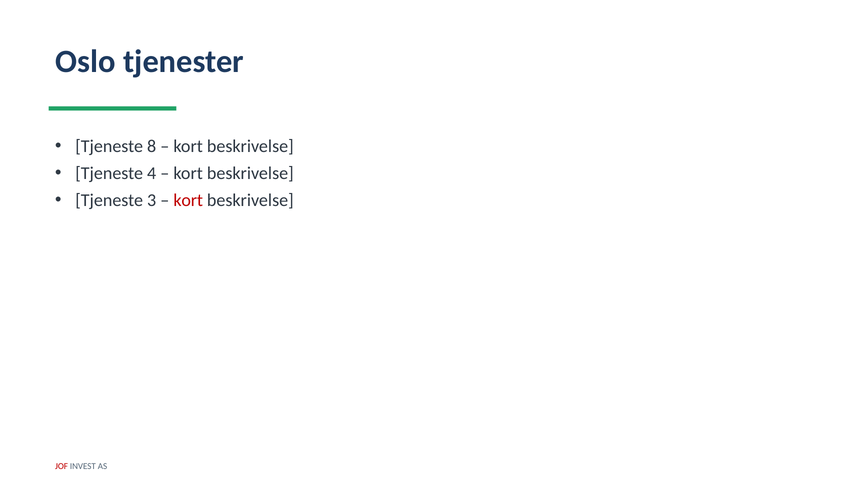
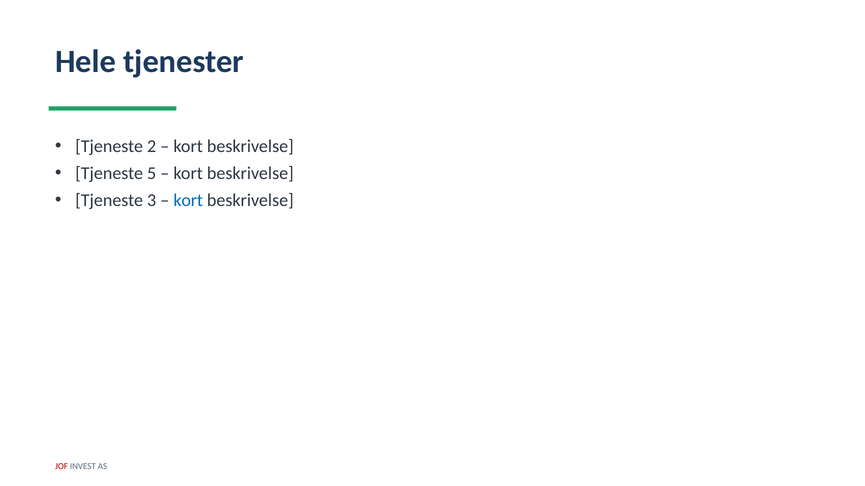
Oslo: Oslo -> Hele
8: 8 -> 2
4: 4 -> 5
kort at (188, 201) colour: red -> blue
